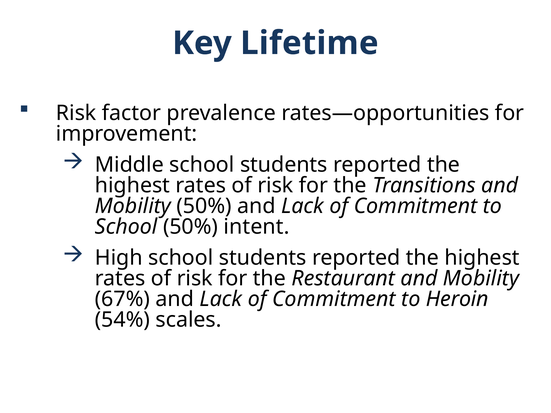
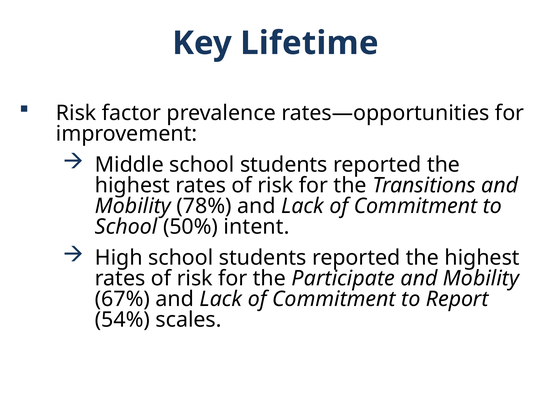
Mobility 50%: 50% -> 78%
Restaurant: Restaurant -> Participate
Heroin: Heroin -> Report
